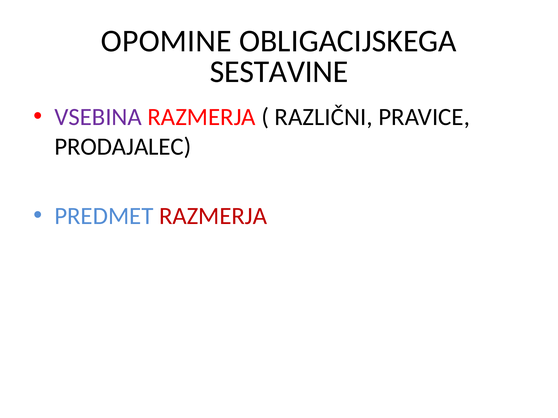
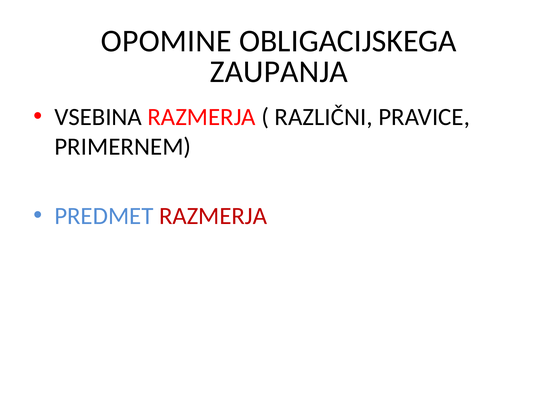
SESTAVINE: SESTAVINE -> ZAUPANJA
VSEBINA colour: purple -> black
PRODAJALEC: PRODAJALEC -> PRIMERNEM
